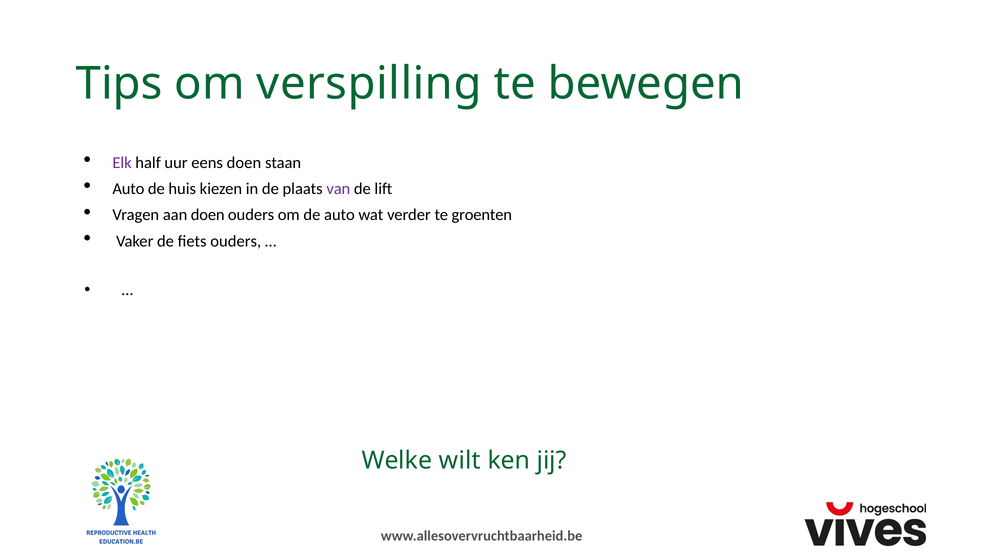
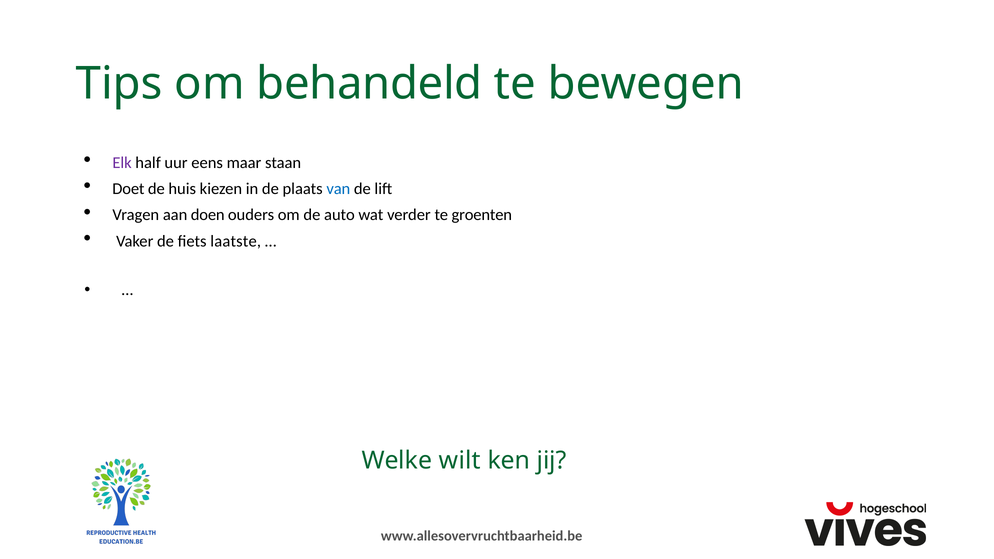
verspilling: verspilling -> behandeld
eens doen: doen -> maar
Auto at (128, 189): Auto -> Doet
van colour: purple -> blue
fiets ouders: ouders -> laatste
